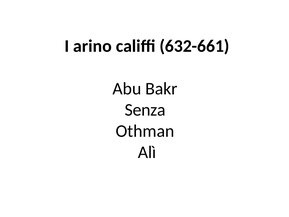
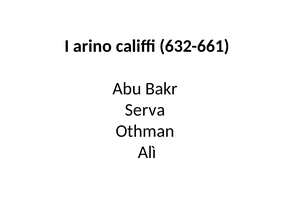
Senza: Senza -> Serva
